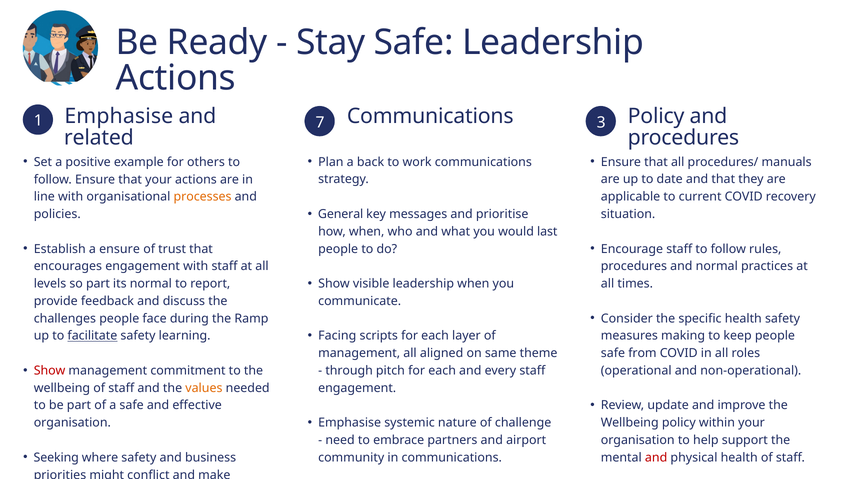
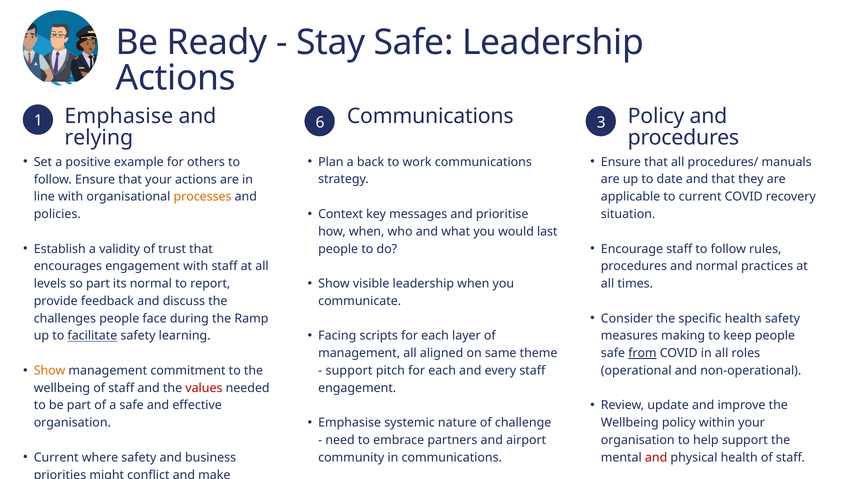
7: 7 -> 6
related: related -> relying
General: General -> Context
a ensure: ensure -> validity
from underline: none -> present
Show at (50, 371) colour: red -> orange
through at (349, 371): through -> support
values colour: orange -> red
Seeking at (56, 458): Seeking -> Current
